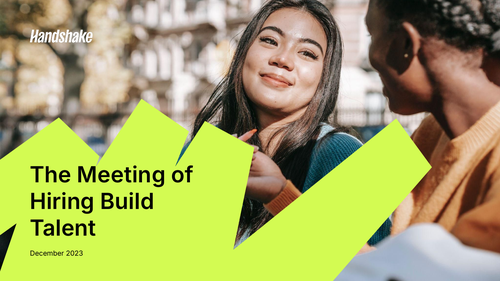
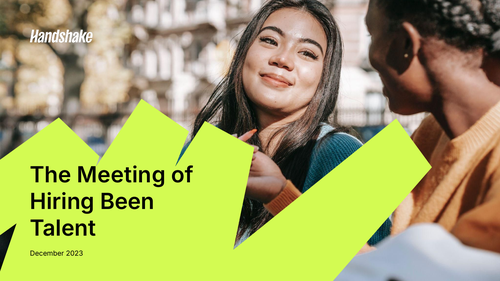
Build: Build -> Been
